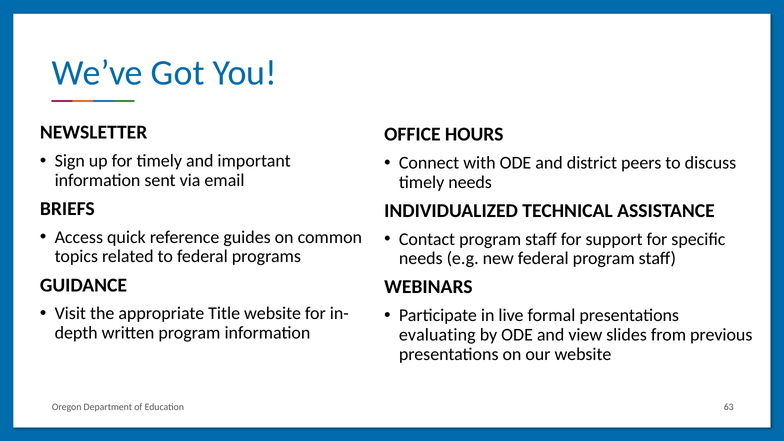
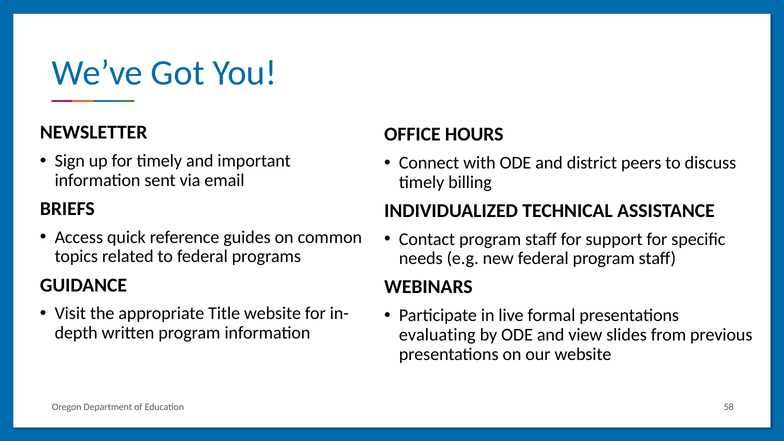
timely needs: needs -> billing
63: 63 -> 58
